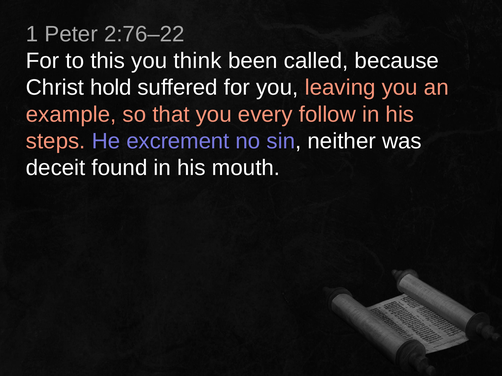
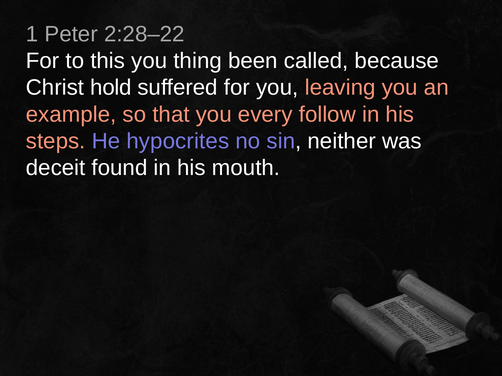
2:76–22: 2:76–22 -> 2:28–22
think: think -> thing
excrement: excrement -> hypocrites
